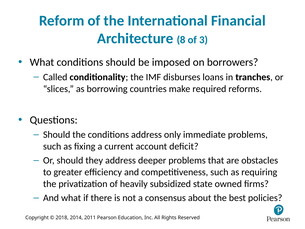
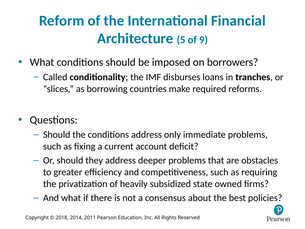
8: 8 -> 5
3: 3 -> 9
